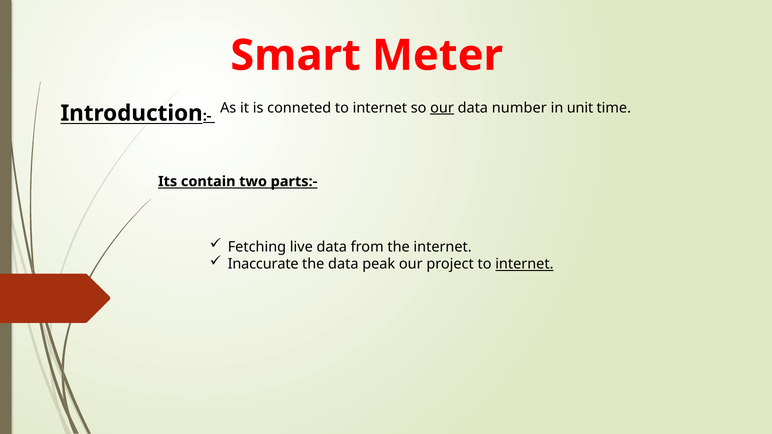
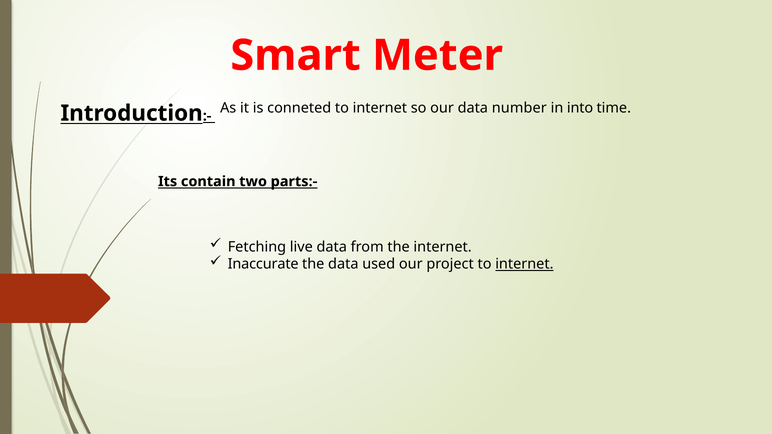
our at (442, 108) underline: present -> none
unit: unit -> into
peak: peak -> used
